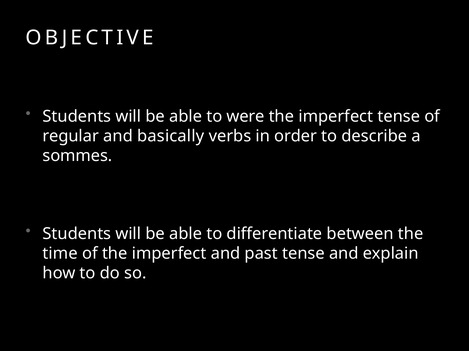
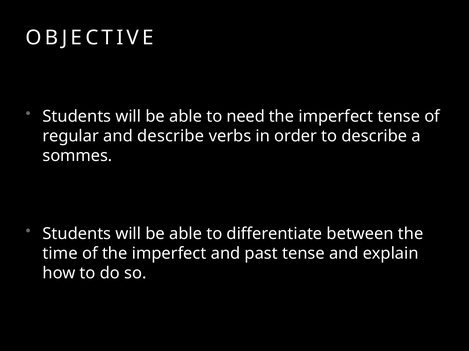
were: were -> need
and basically: basically -> describe
